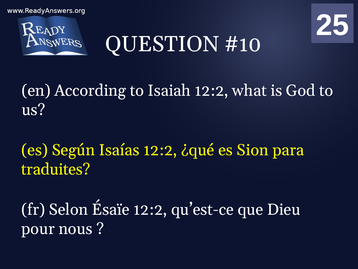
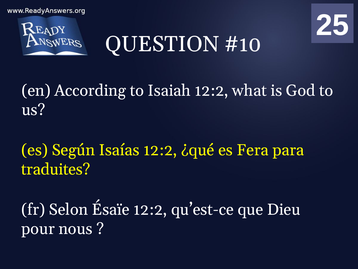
Sion: Sion -> Fera
